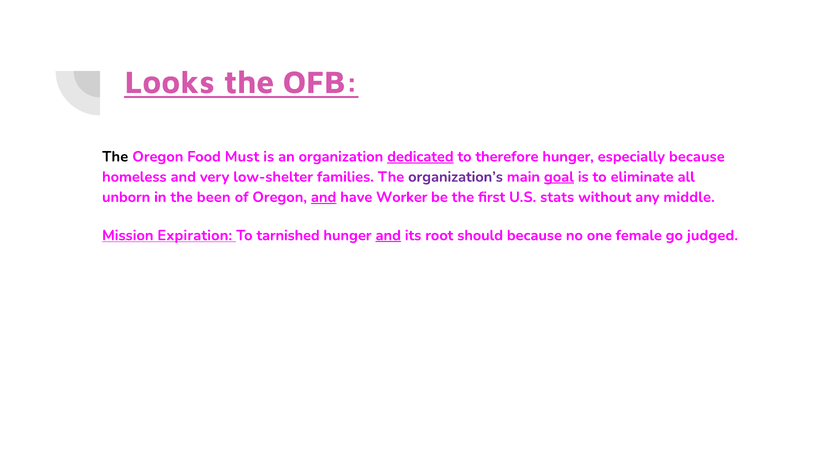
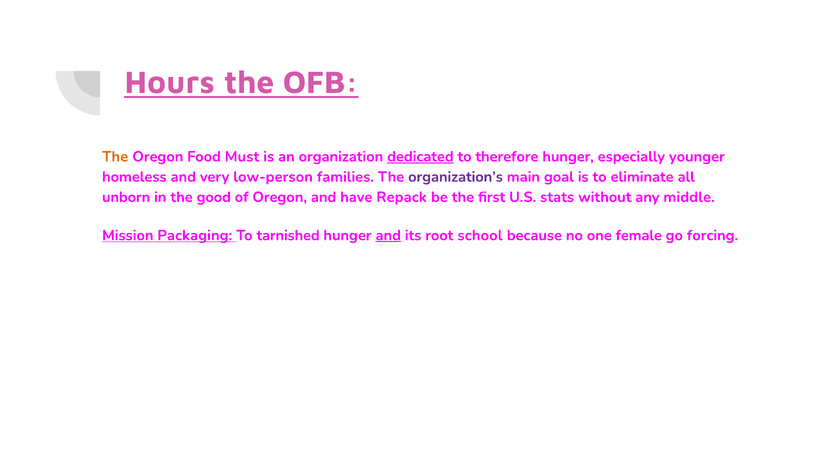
Looks: Looks -> Hours
The at (115, 157) colour: black -> orange
especially because: because -> younger
low-shelter: low-shelter -> low-person
goal underline: present -> none
been: been -> good
and at (324, 197) underline: present -> none
Worker: Worker -> Repack
Expiration: Expiration -> Packaging
should: should -> school
judged: judged -> forcing
